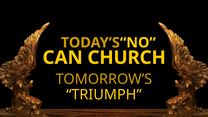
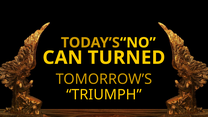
CHURCH: CHURCH -> TURNED
